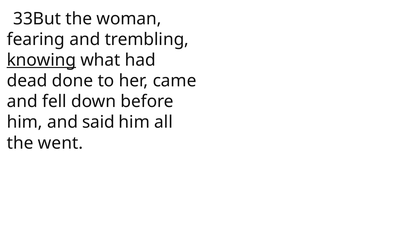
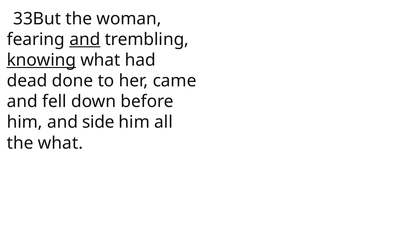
and at (85, 39) underline: none -> present
said: said -> side
the went: went -> what
